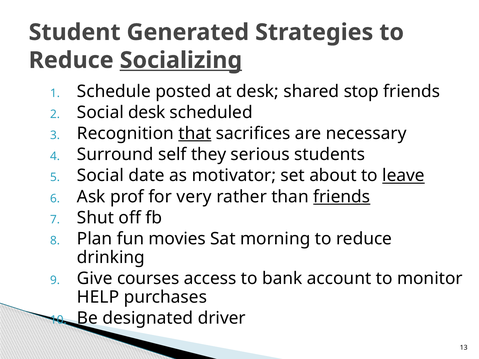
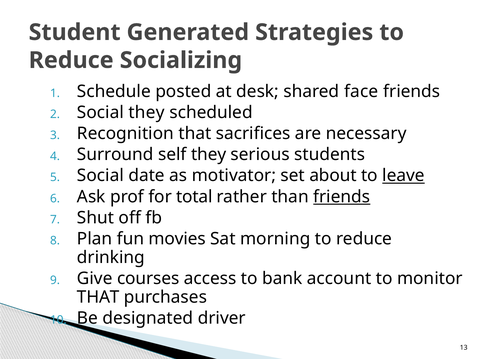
Socializing underline: present -> none
stop: stop -> face
Social desk: desk -> they
that at (195, 134) underline: present -> none
very: very -> total
HELP at (98, 297): HELP -> THAT
